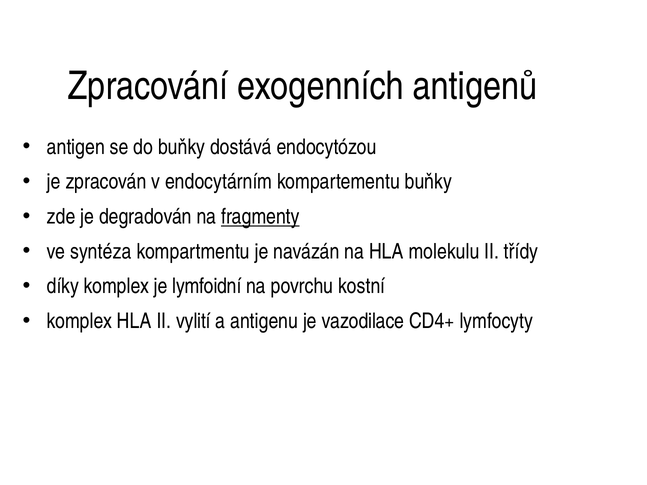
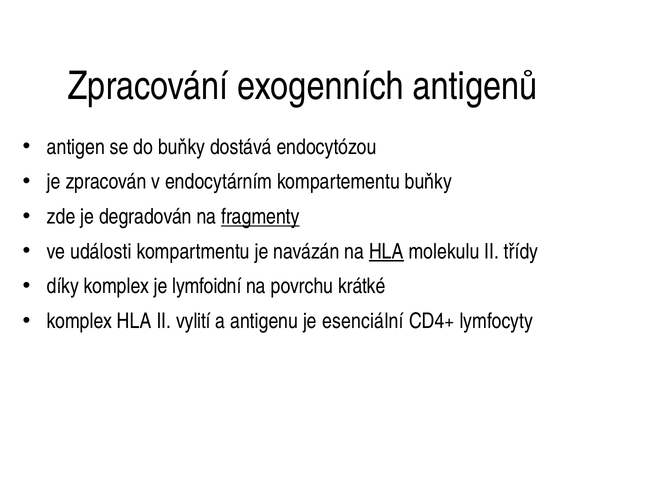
syntéza: syntéza -> události
HLA at (386, 252) underline: none -> present
kostní: kostní -> krátké
vazodilace: vazodilace -> esenciální
